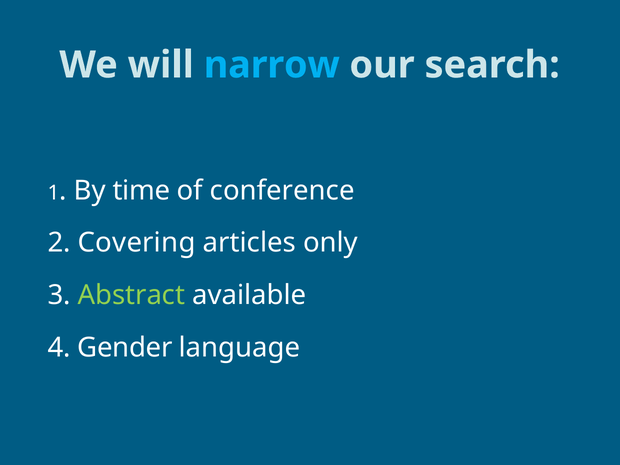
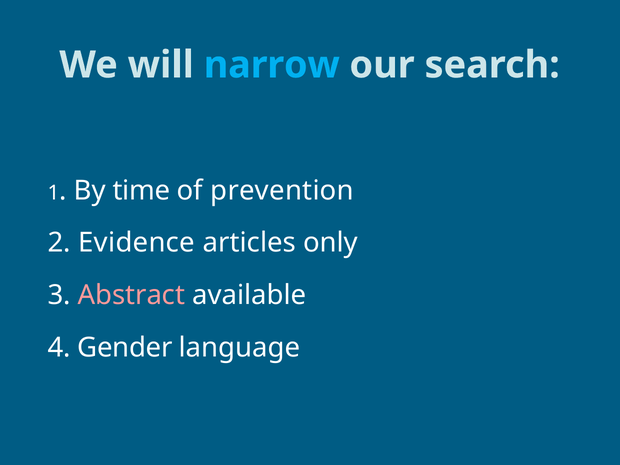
conference: conference -> prevention
Covering: Covering -> Evidence
Abstract colour: light green -> pink
